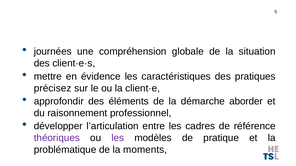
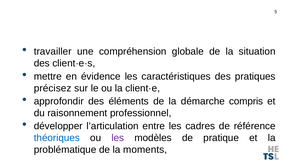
journées: journées -> travailler
aborder: aborder -> compris
théoriques colour: purple -> blue
